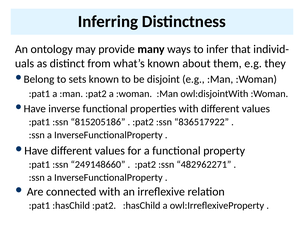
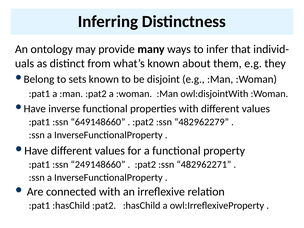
815205186: 815205186 -> 649148660
836517922: 836517922 -> 482962279
